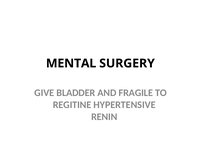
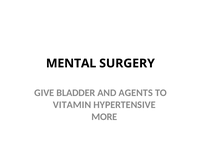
FRAGILE: FRAGILE -> AGENTS
REGITINE: REGITINE -> VITAMIN
RENIN: RENIN -> MORE
